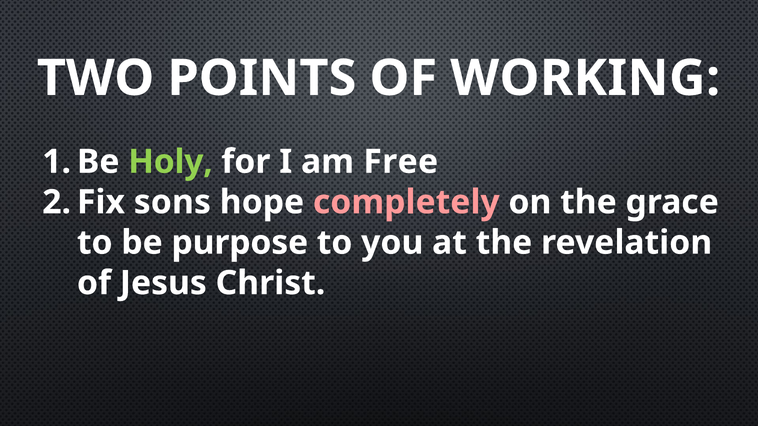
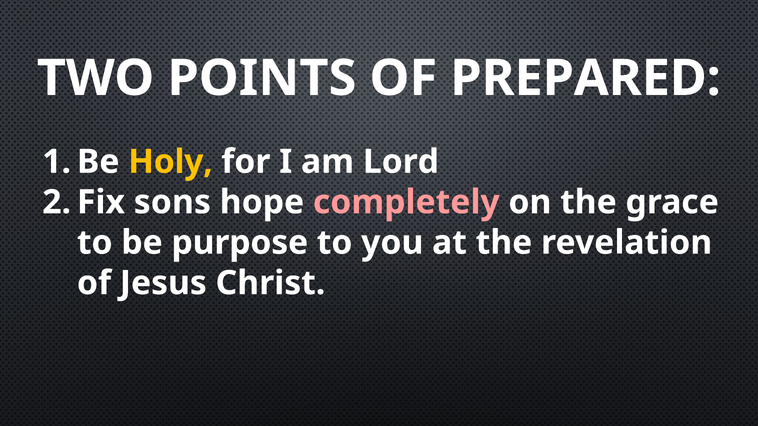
WORKING: WORKING -> PREPARED
Holy colour: light green -> yellow
Free: Free -> Lord
